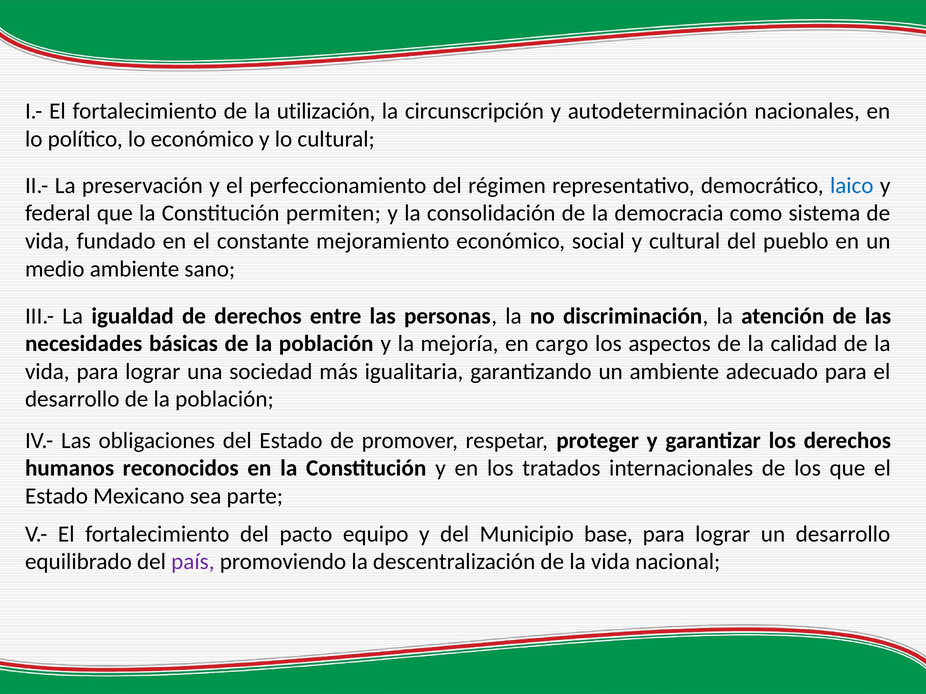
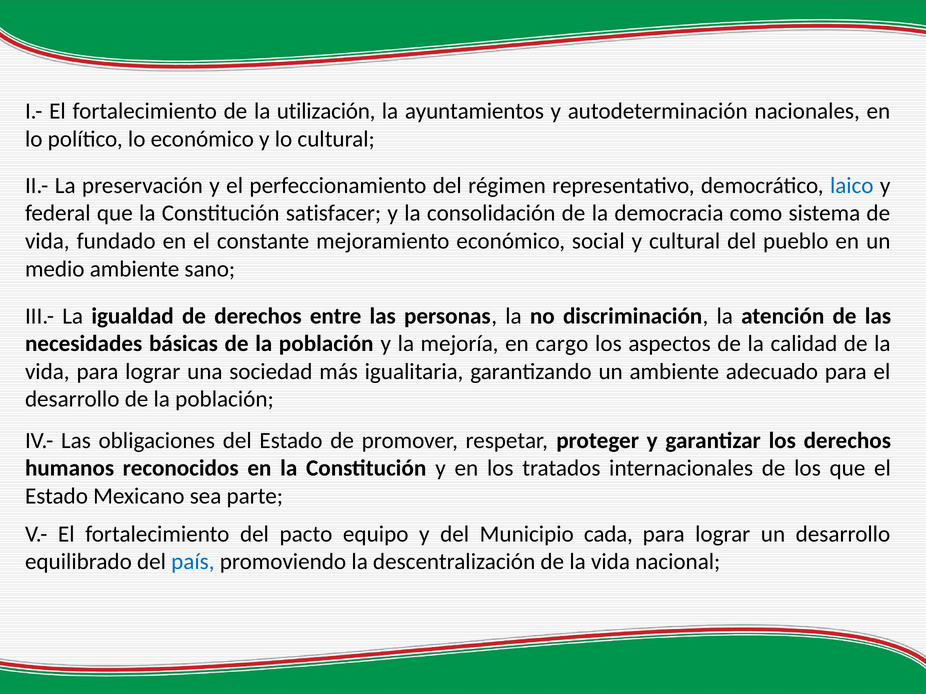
circunscripción: circunscripción -> ayuntamientos
permiten: permiten -> satisfacer
base: base -> cada
país colour: purple -> blue
